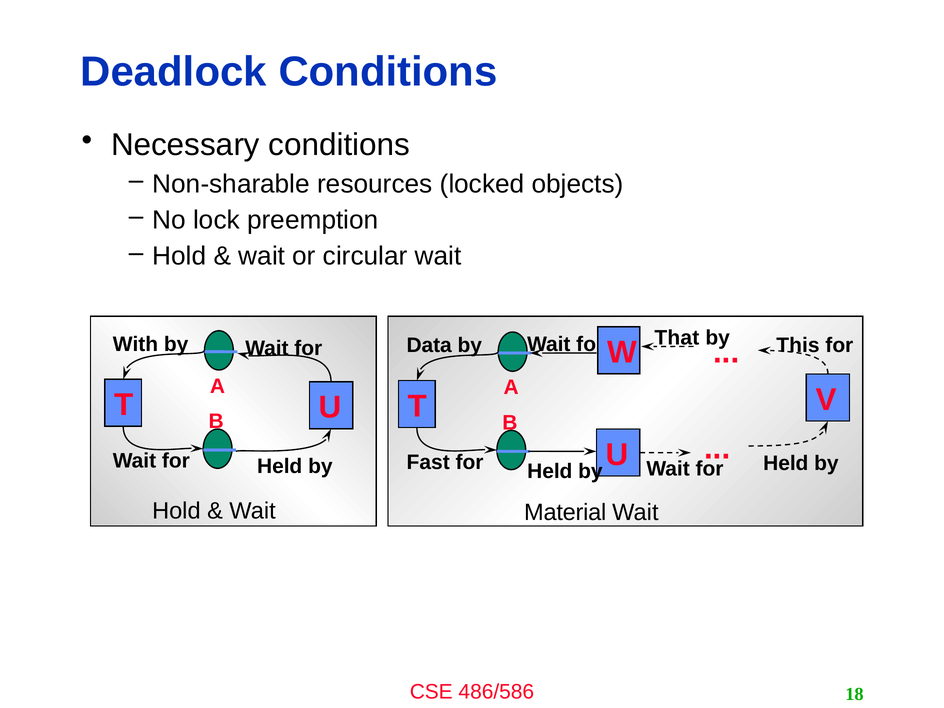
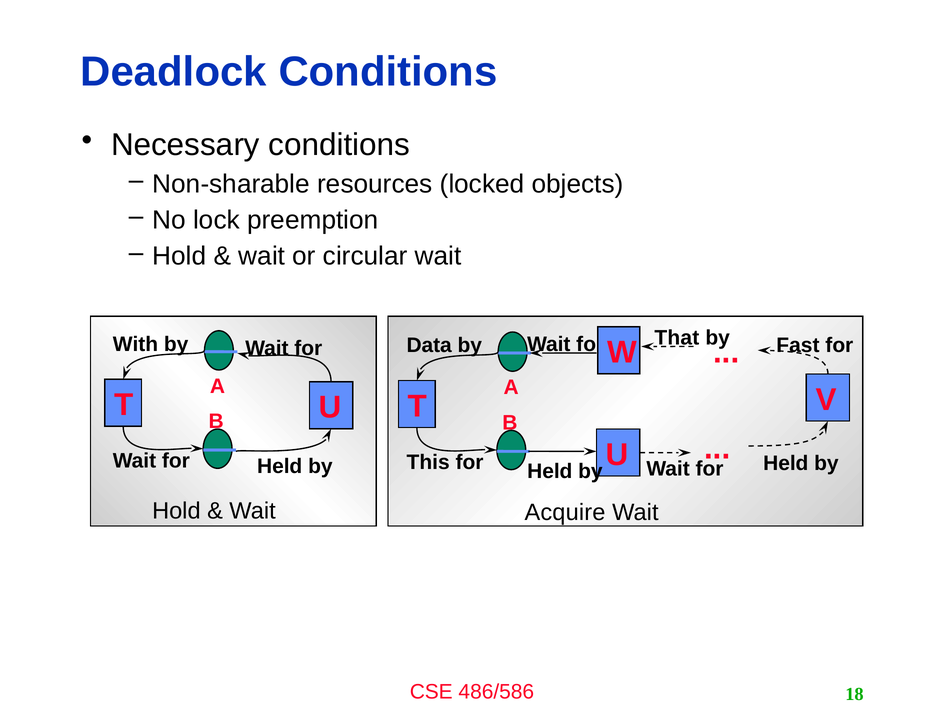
This: This -> Fast
Fast: Fast -> This
Material: Material -> Acquire
